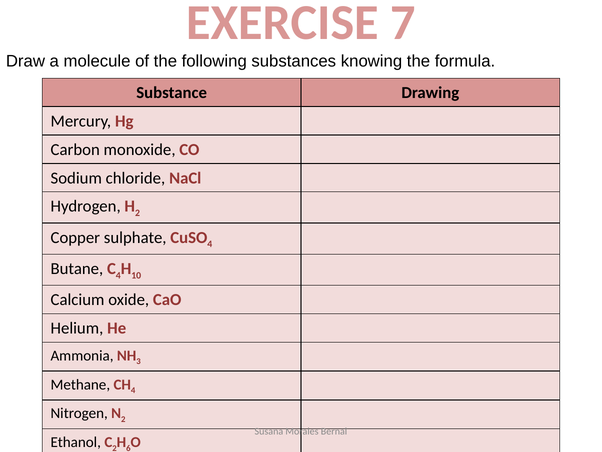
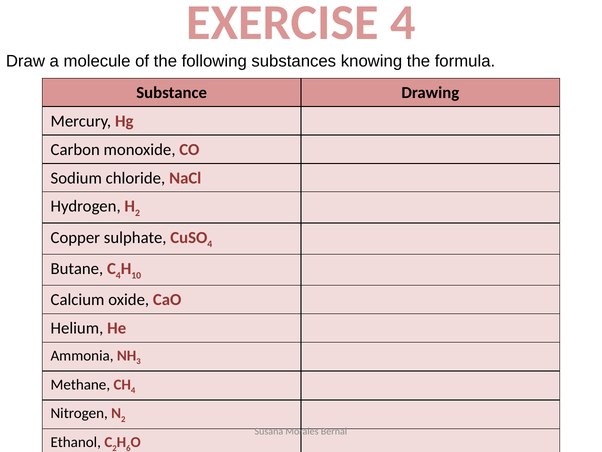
EXERCISE 7: 7 -> 4
